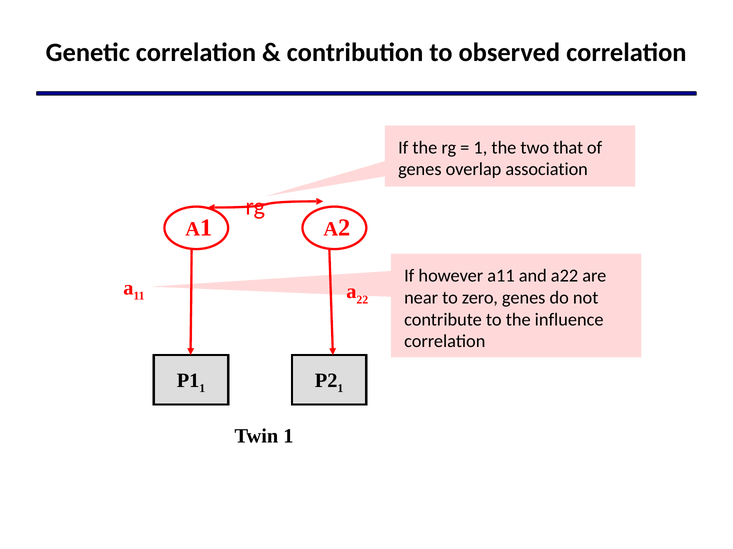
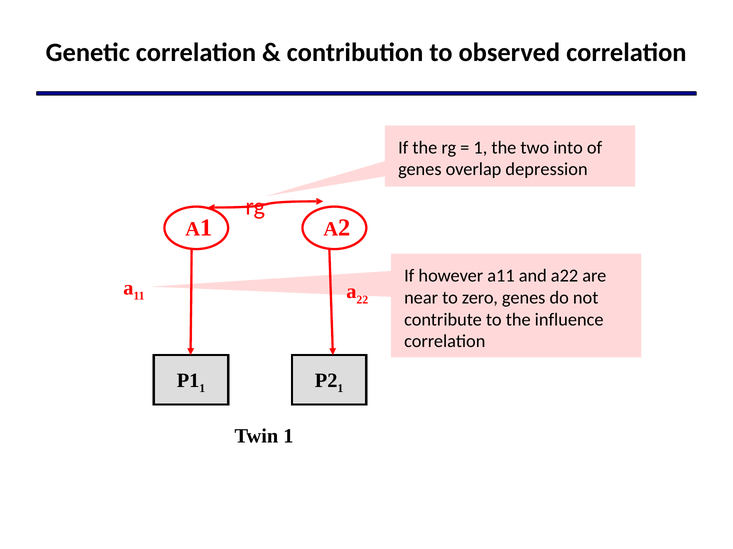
that: that -> into
association: association -> depression
